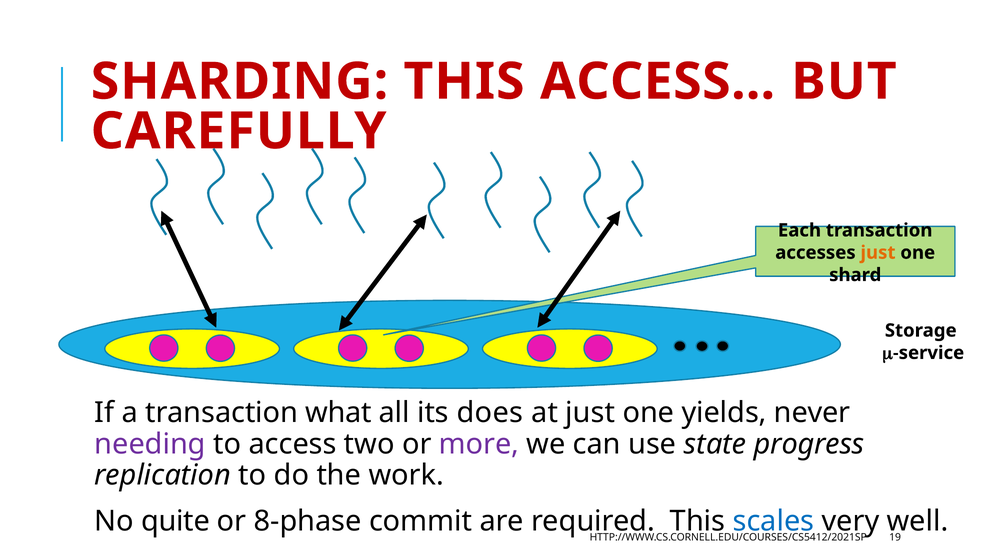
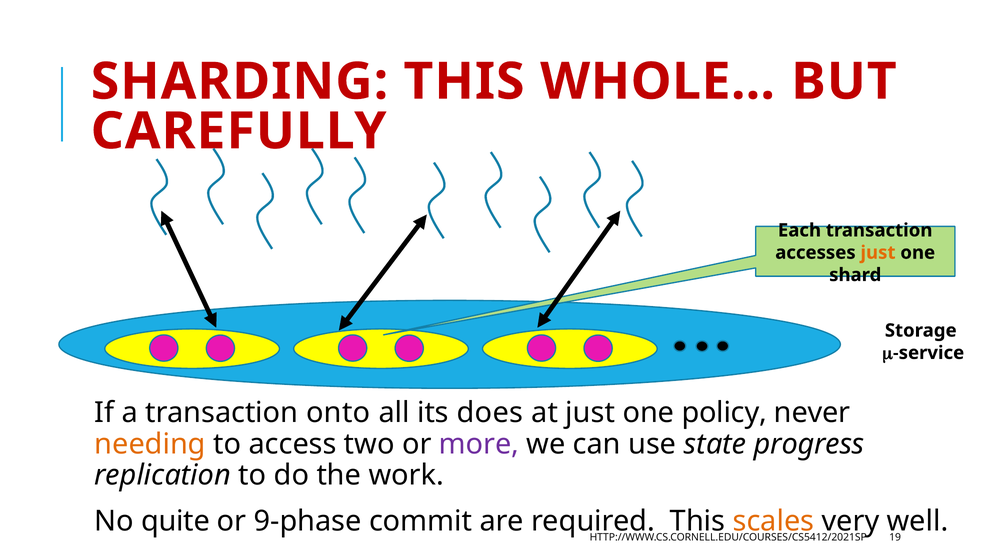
ACCESS…: ACCESS… -> WHOLE…
what: what -> onto
yields: yields -> policy
needing colour: purple -> orange
8-phase: 8-phase -> 9-phase
scales colour: blue -> orange
